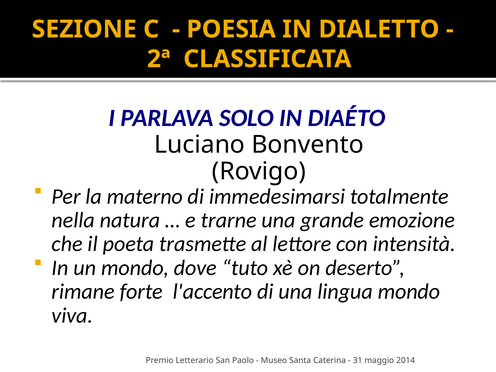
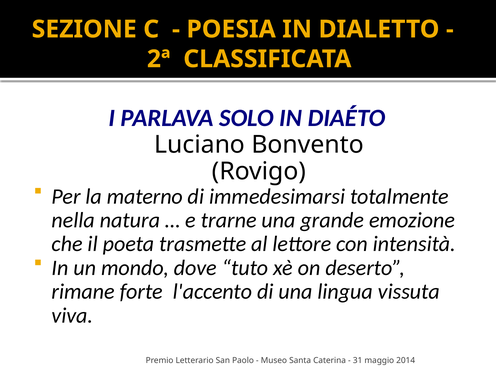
lingua mondo: mondo -> vissuta
